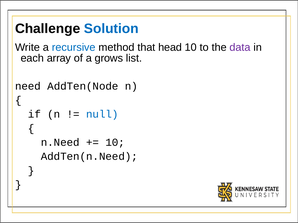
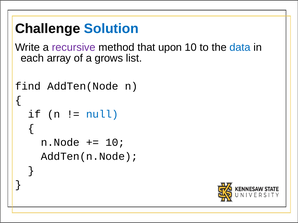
recursive colour: blue -> purple
head: head -> upon
data colour: purple -> blue
need: need -> find
n.Need: n.Need -> n.Node
AddTen(n.Need: AddTen(n.Need -> AddTen(n.Node
